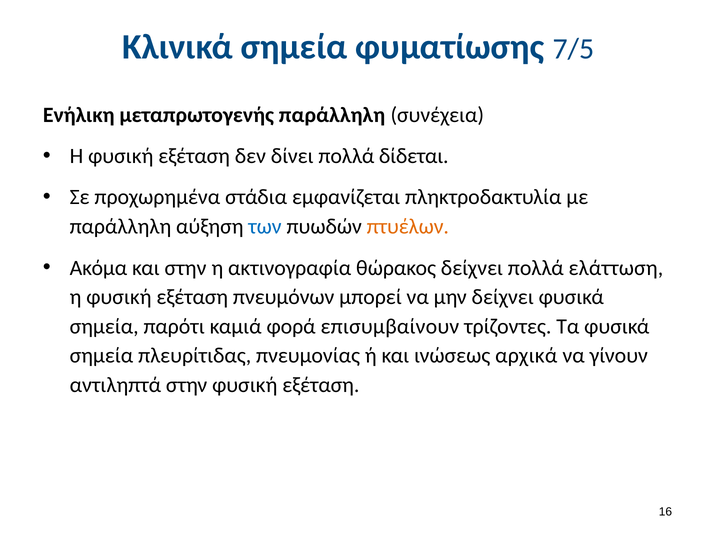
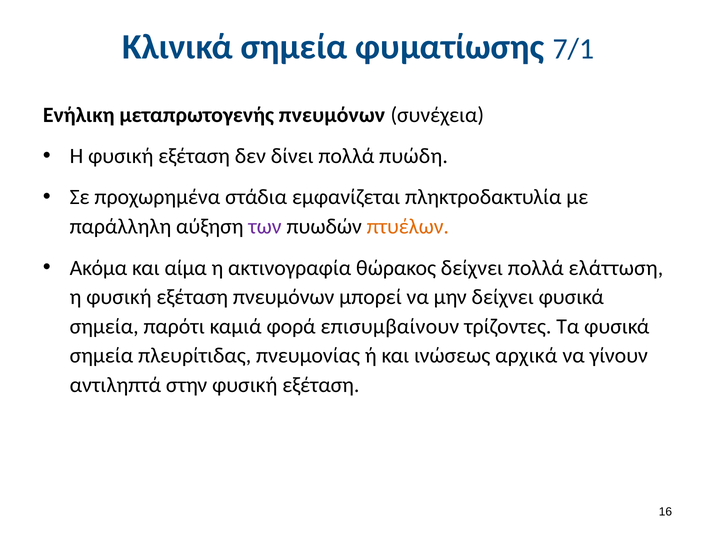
7/5: 7/5 -> 7/1
μεταπρωτογενής παράλληλη: παράλληλη -> πνευμόνων
δίδεται: δίδεται -> πυώδη
των colour: blue -> purple
και στην: στην -> αίμα
